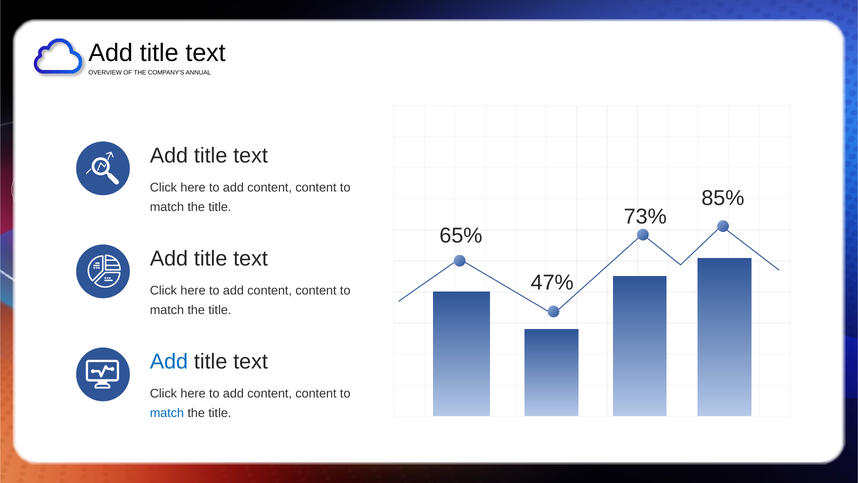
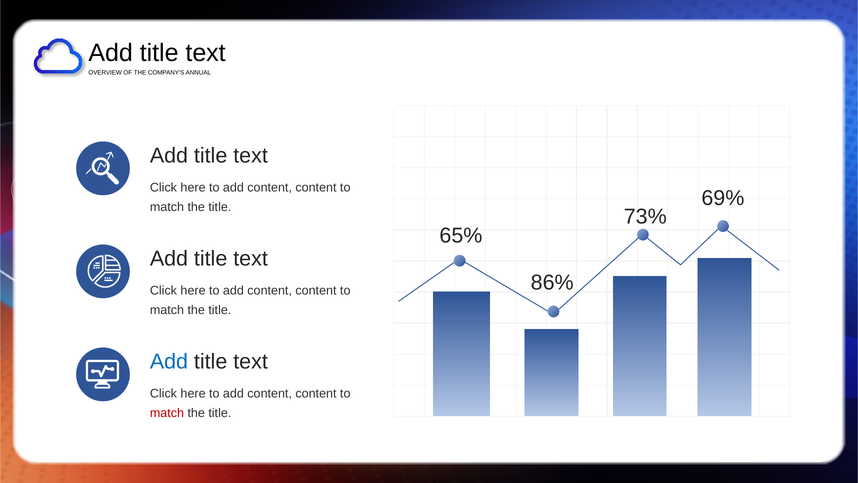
85%: 85% -> 69%
47%: 47% -> 86%
match at (167, 413) colour: blue -> red
